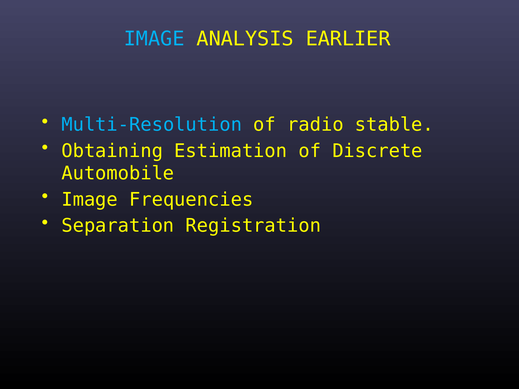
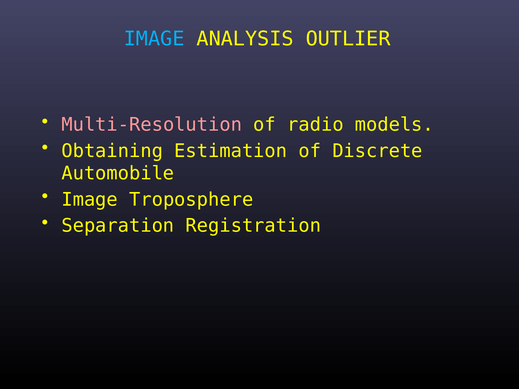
EARLIER: EARLIER -> OUTLIER
Multi-Resolution colour: light blue -> pink
stable: stable -> models
Frequencies: Frequencies -> Troposphere
